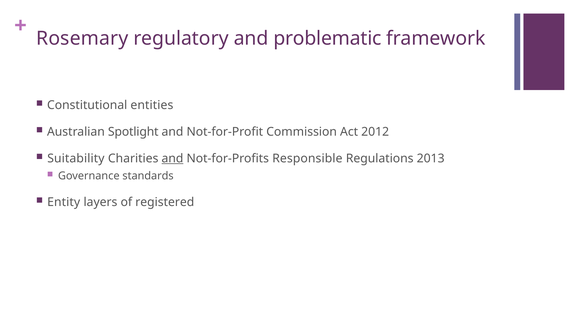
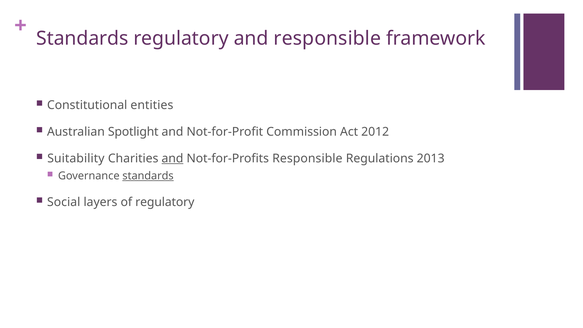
Rosemary at (82, 38): Rosemary -> Standards
and problematic: problematic -> responsible
standards at (148, 176) underline: none -> present
Entity: Entity -> Social
of registered: registered -> regulatory
